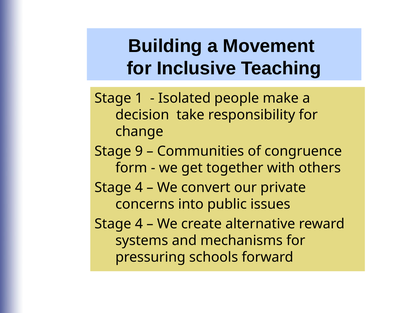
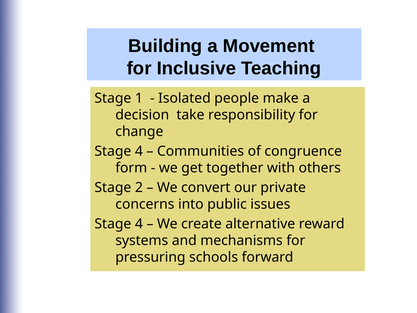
9 at (139, 151): 9 -> 4
4 at (139, 187): 4 -> 2
